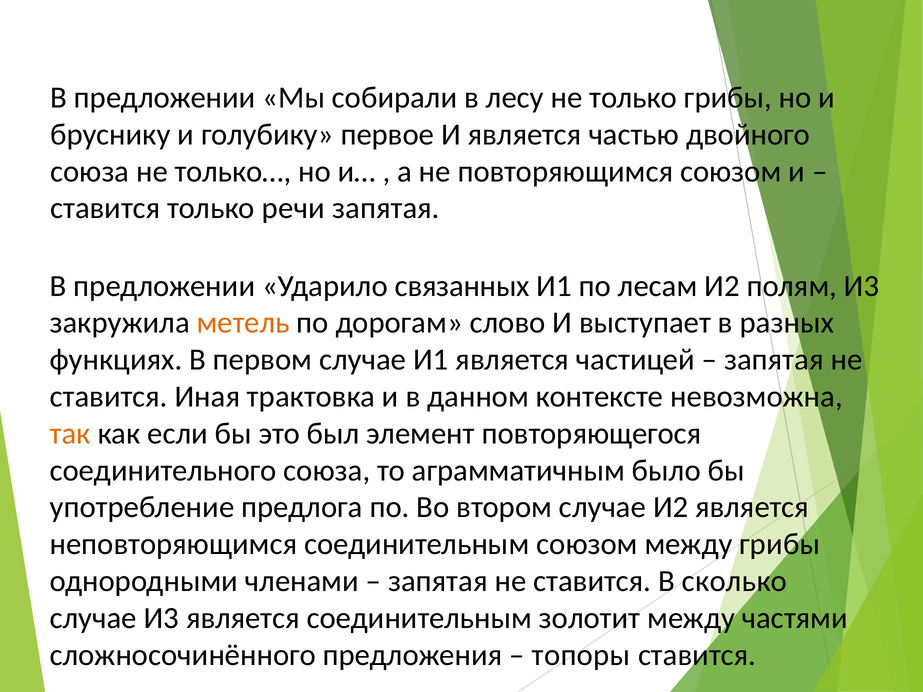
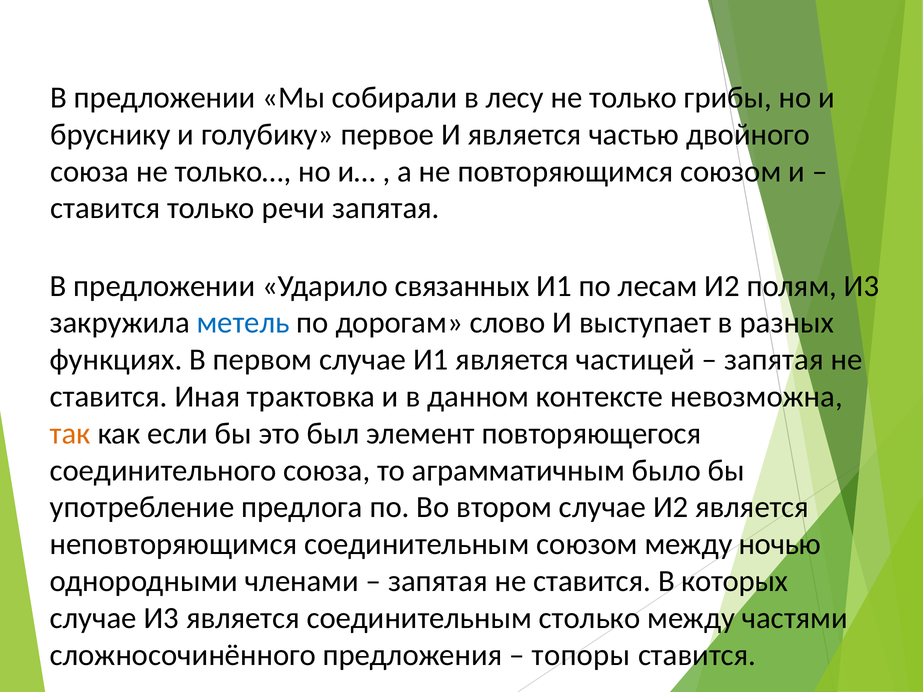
метель colour: orange -> blue
между грибы: грибы -> ночью
сколько: сколько -> которых
золотит: золотит -> столько
